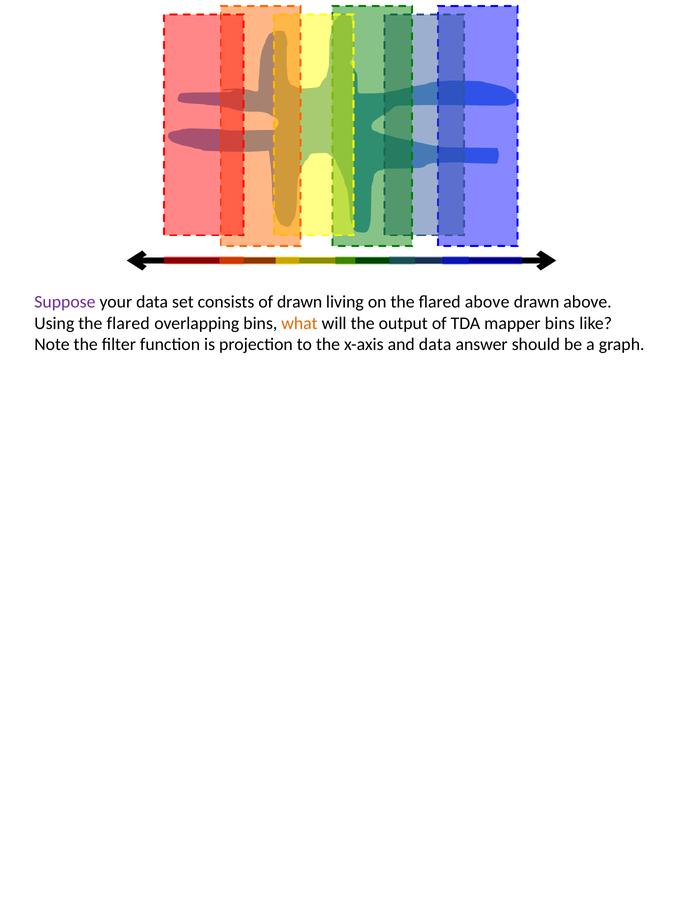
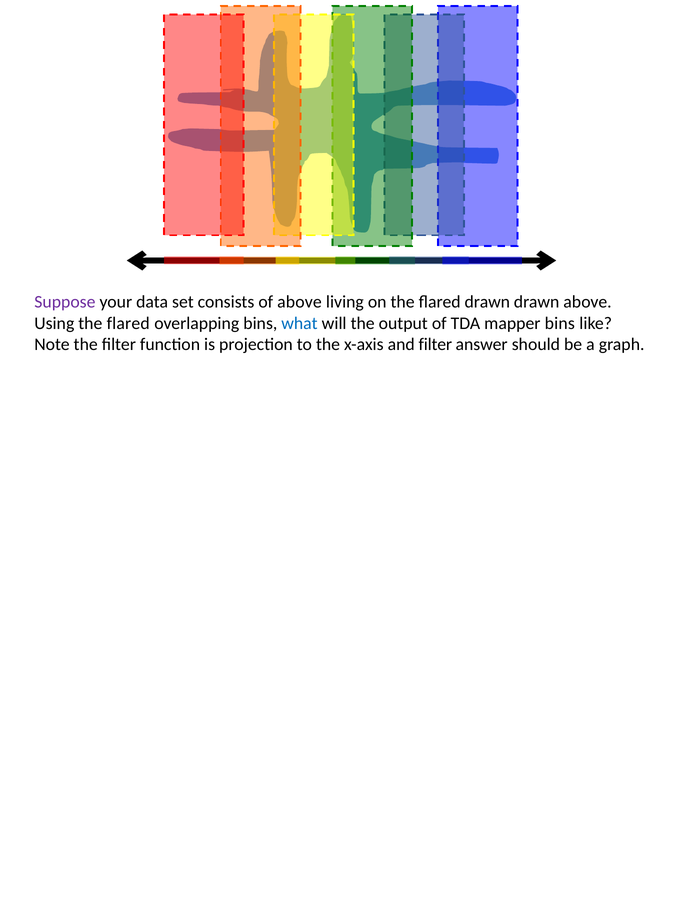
of drawn: drawn -> above
flared above: above -> drawn
what colour: orange -> blue
and data: data -> filter
